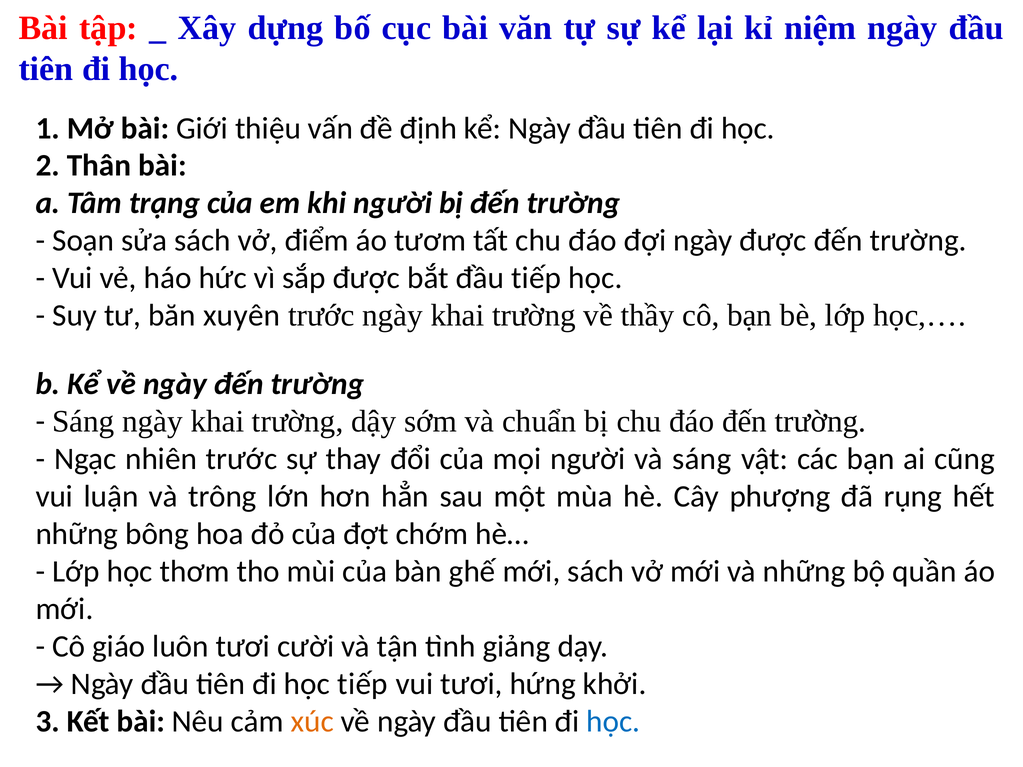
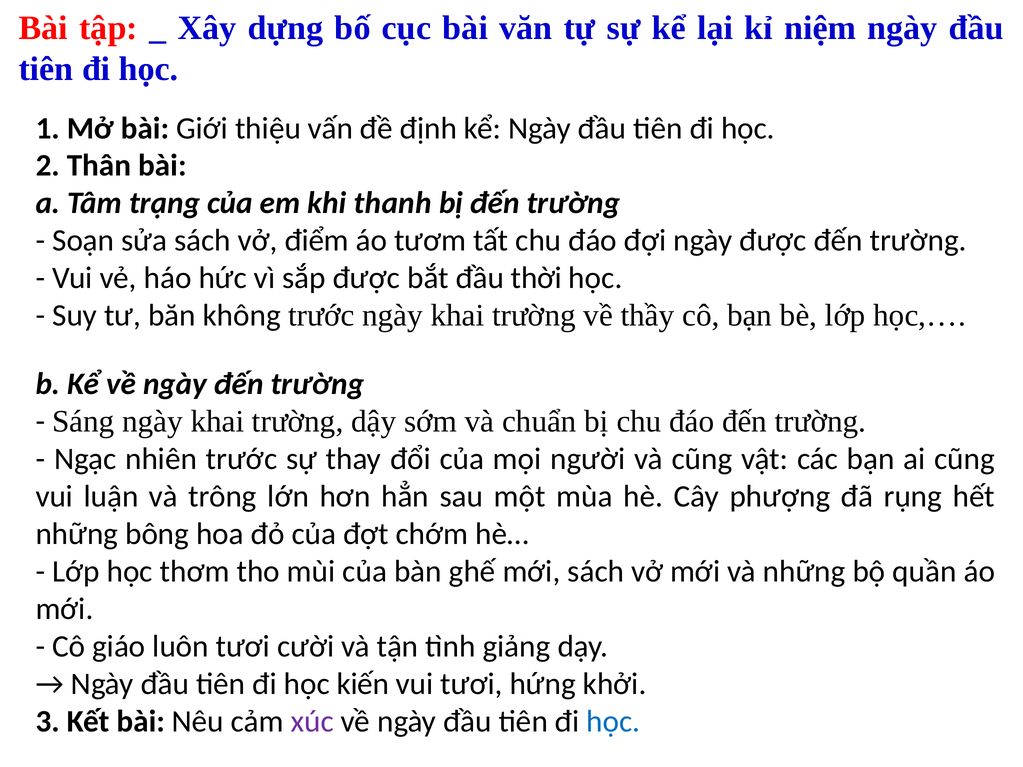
khi người: người -> thanh
đầu tiếp: tiếp -> thời
xuyên: xuyên -> không
và sáng: sáng -> cũng
học tiếp: tiếp -> kiến
xúc colour: orange -> purple
